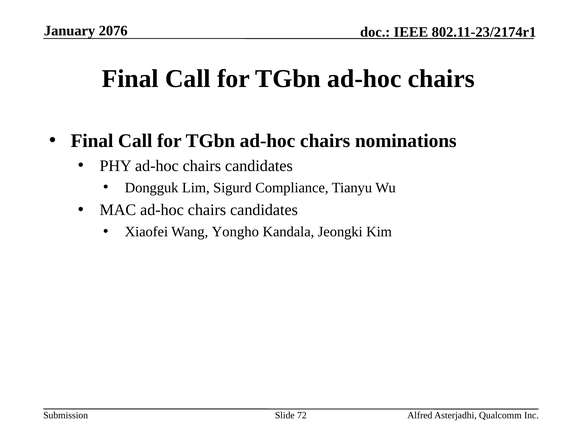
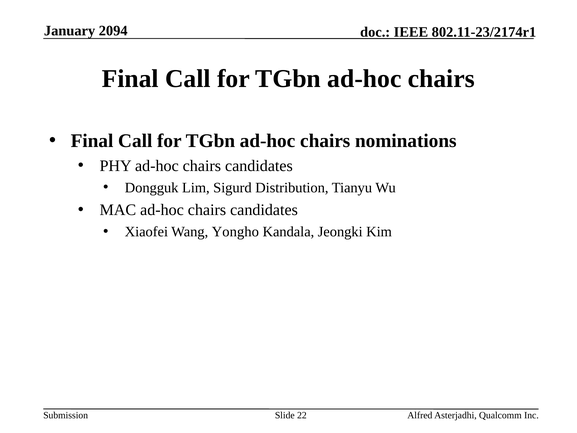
2076: 2076 -> 2094
Compliance: Compliance -> Distribution
72: 72 -> 22
